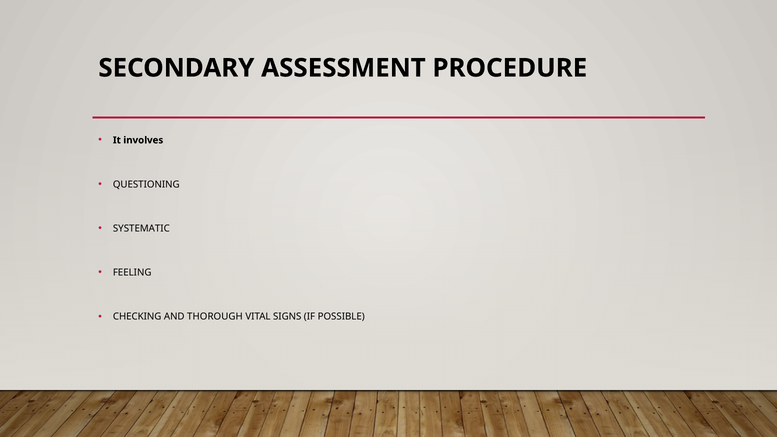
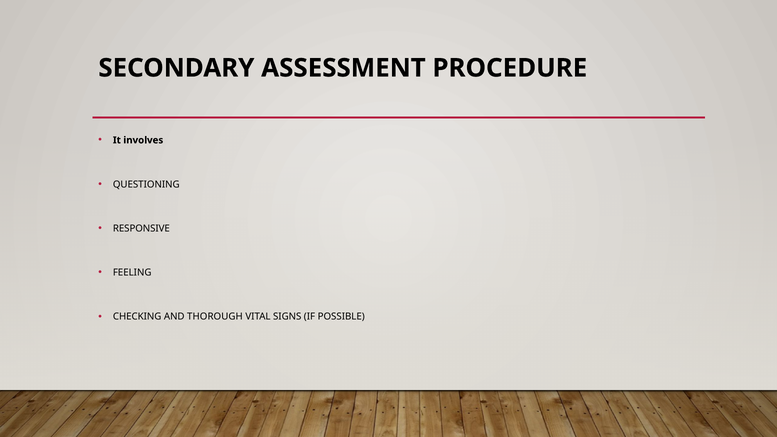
SYSTEMATIC: SYSTEMATIC -> RESPONSIVE
